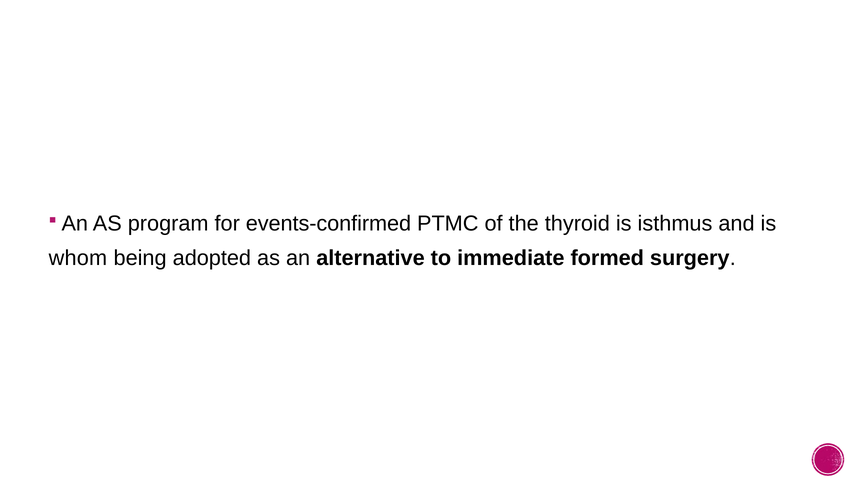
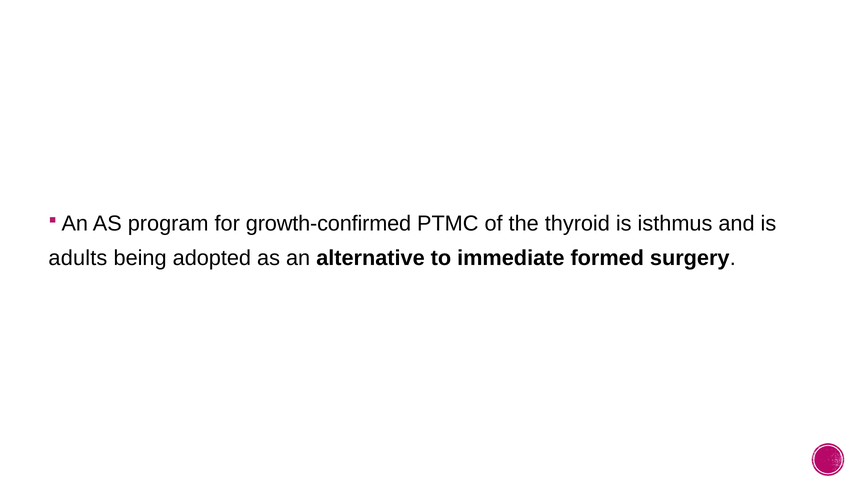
events-confirmed: events-confirmed -> growth-confirmed
whom: whom -> adults
